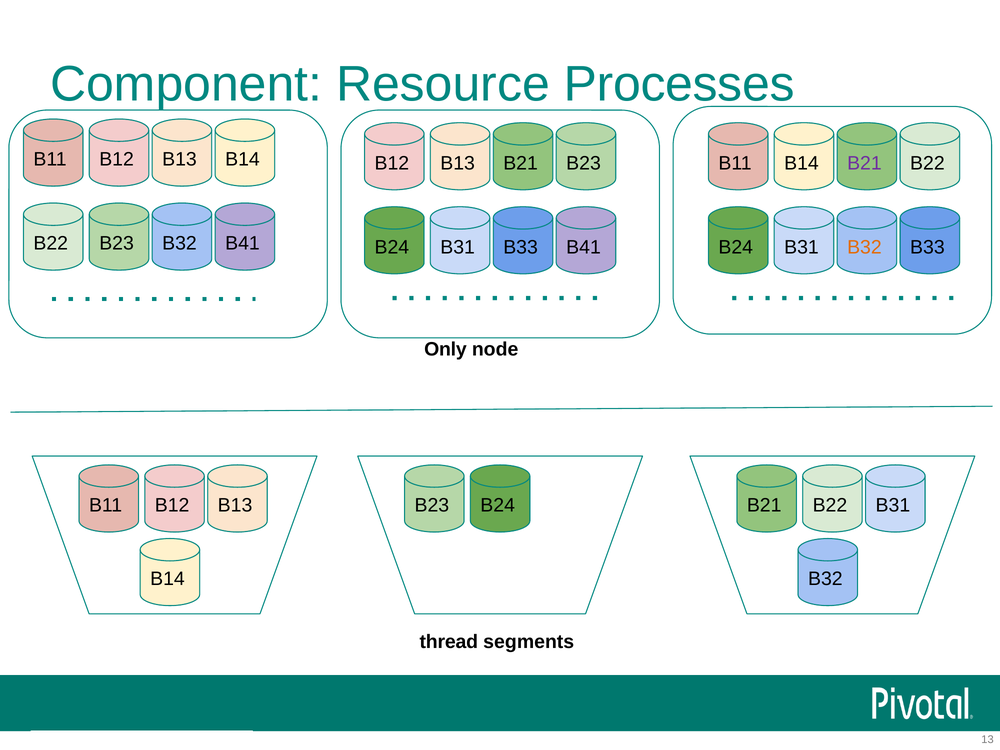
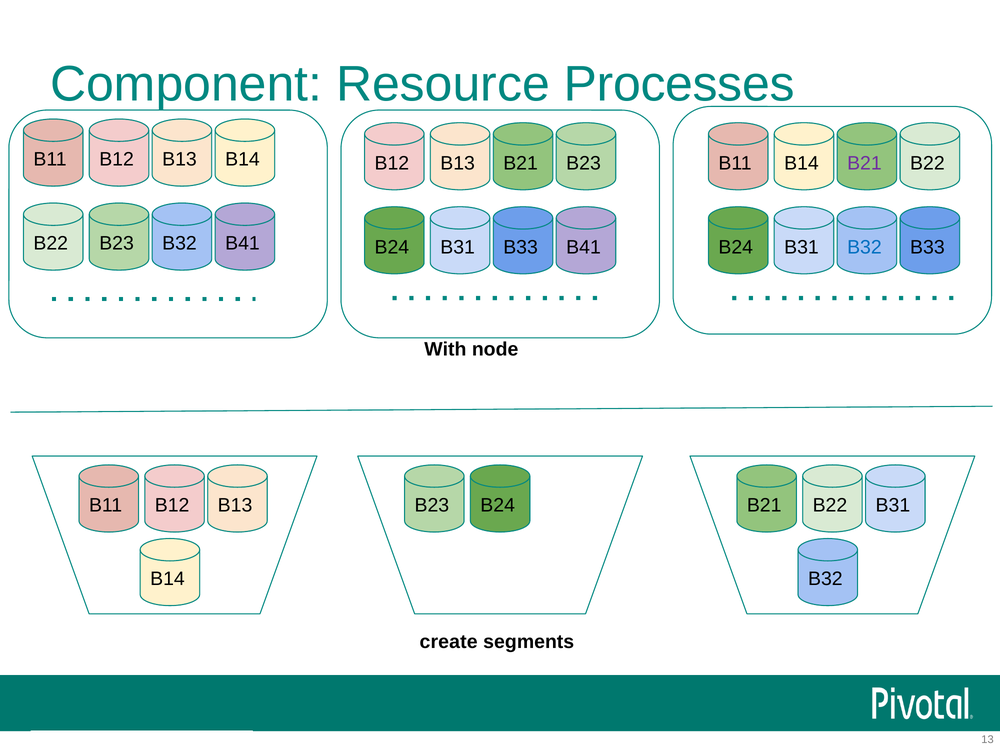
B32 at (864, 247) colour: orange -> blue
Only: Only -> With
thread: thread -> create
